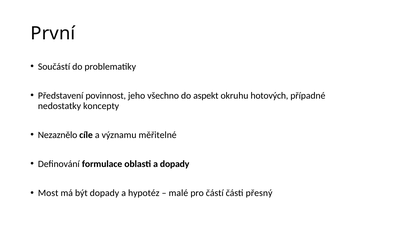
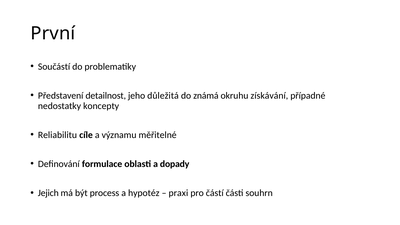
povinnost: povinnost -> detailnost
všechno: všechno -> důležitá
aspekt: aspekt -> známá
hotových: hotových -> získávání
Nezaznělo: Nezaznělo -> Reliabilitu
Most: Most -> Jejich
být dopady: dopady -> process
malé: malé -> praxi
přesný: přesný -> souhrn
